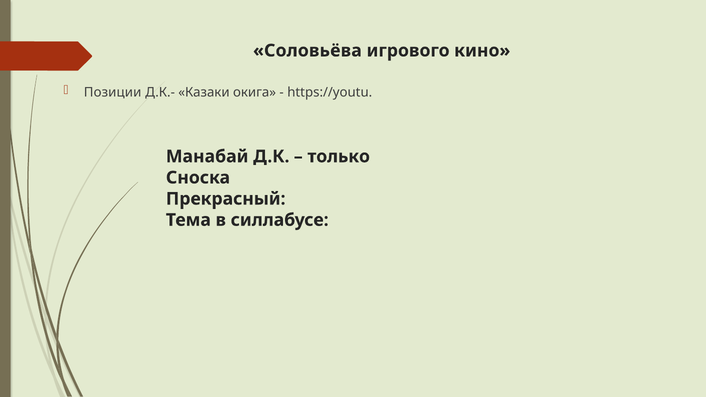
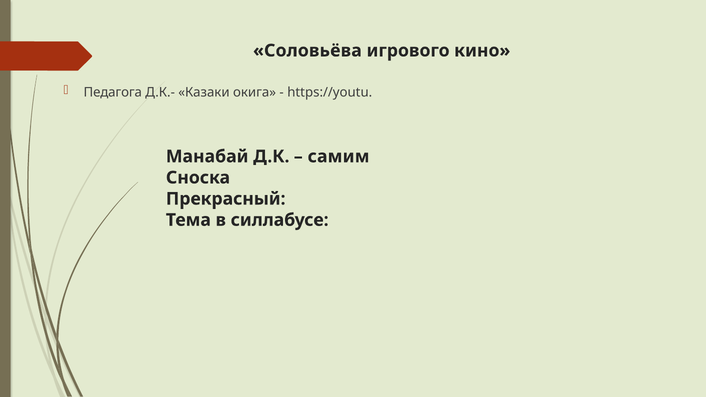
Позиции: Позиции -> Педагога
только: только -> самим
